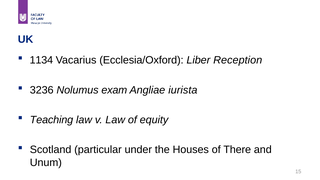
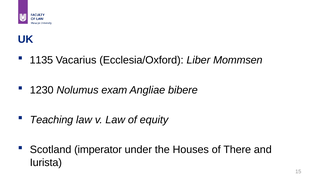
1134: 1134 -> 1135
Reception: Reception -> Mommsen
3236: 3236 -> 1230
iurista: iurista -> bibere
particular: particular -> imperator
Unum: Unum -> Iurista
